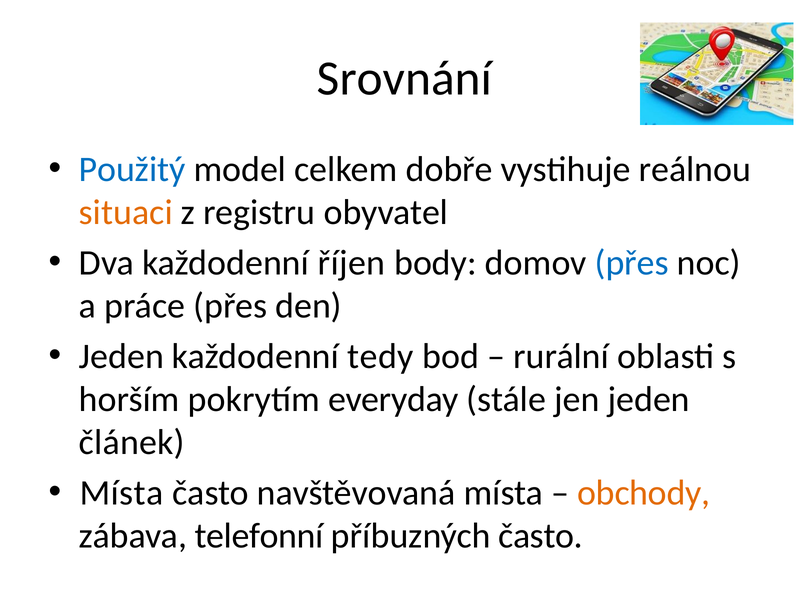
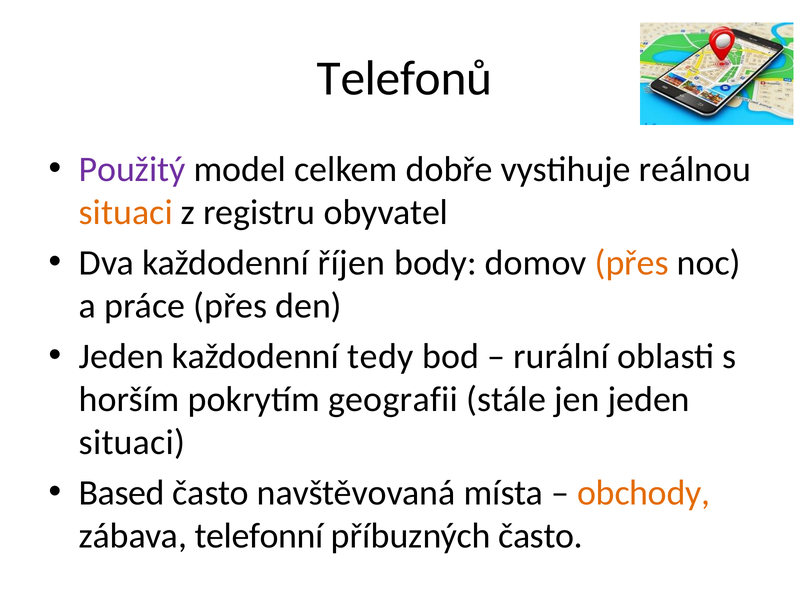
Srovnání: Srovnání -> Telefonů
Použitý colour: blue -> purple
přes at (632, 263) colour: blue -> orange
everyday: everyday -> geografii
článek at (132, 443): článek -> situaci
Místa at (121, 493): Místa -> Based
